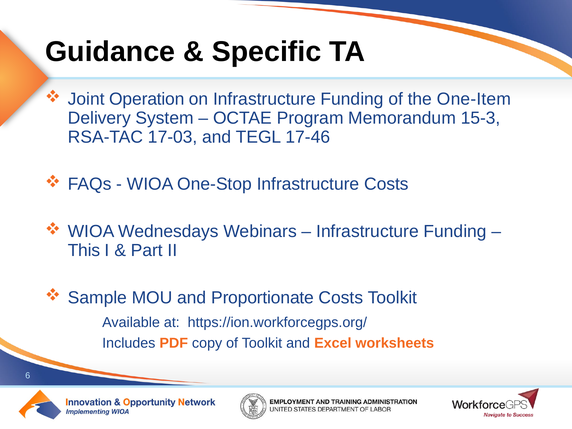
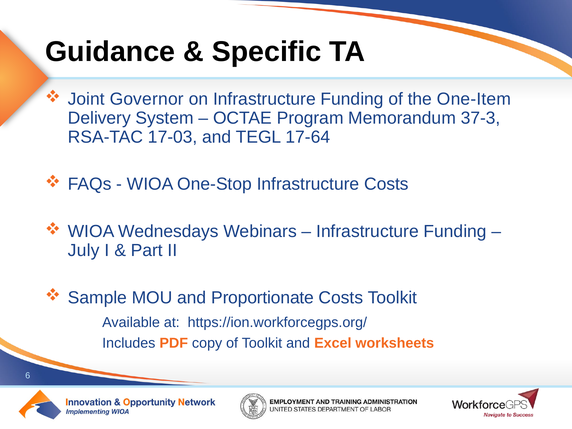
Operation: Operation -> Governor
15-3: 15-3 -> 37-3
17-46: 17-46 -> 17-64
This: This -> July
